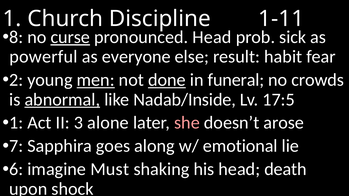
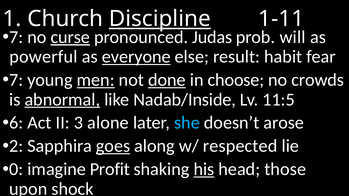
Discipline underline: none -> present
8 at (16, 37): 8 -> 7
pronounced Head: Head -> Judas
sick: sick -> will
everyone underline: none -> present
2 at (16, 80): 2 -> 7
funeral: funeral -> choose
17:5: 17:5 -> 11:5
1 at (16, 123): 1 -> 6
she colour: pink -> light blue
7: 7 -> 2
goes underline: none -> present
emotional: emotional -> respected
6: 6 -> 0
Must: Must -> Profit
his underline: none -> present
death: death -> those
